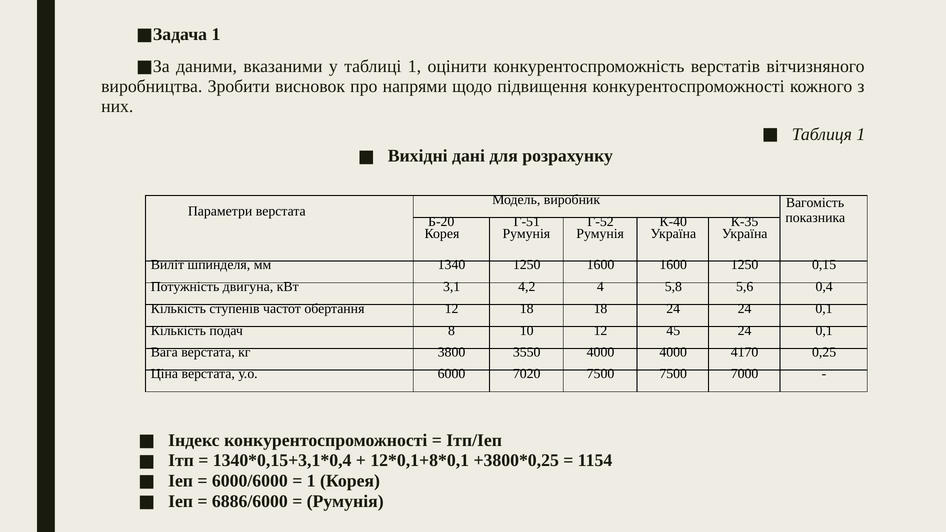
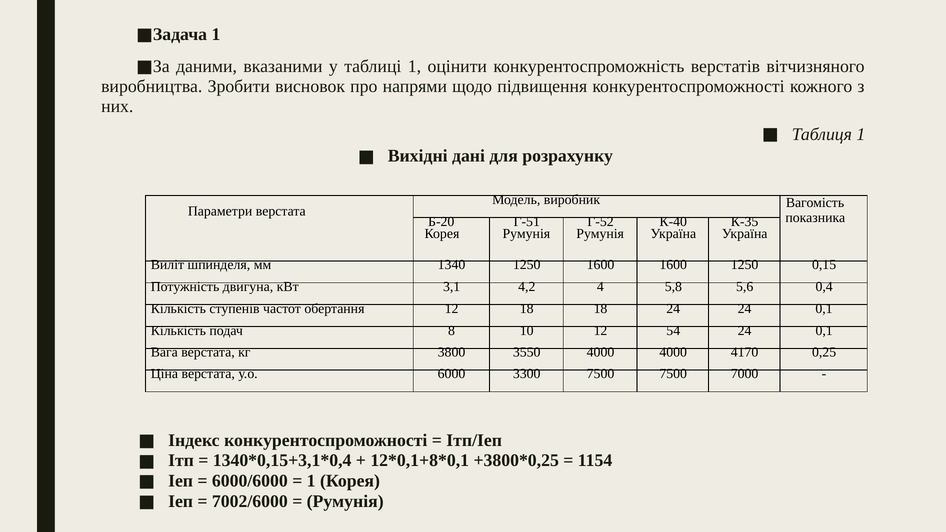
45: 45 -> 54
7020: 7020 -> 3300
6886/6000: 6886/6000 -> 7002/6000
